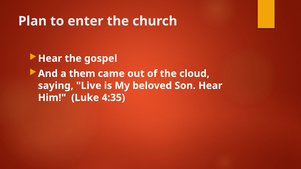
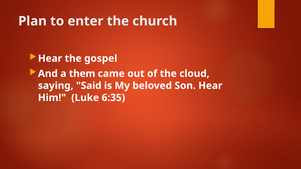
Live: Live -> Said
4:35: 4:35 -> 6:35
